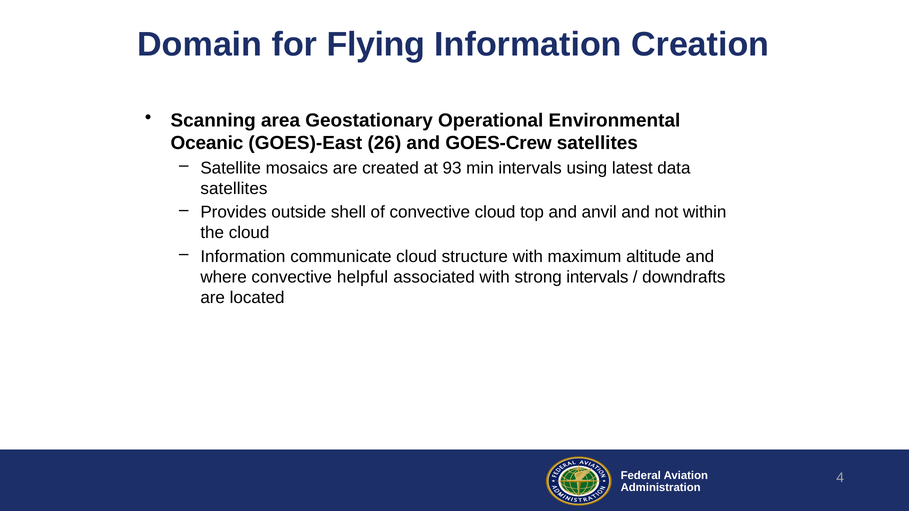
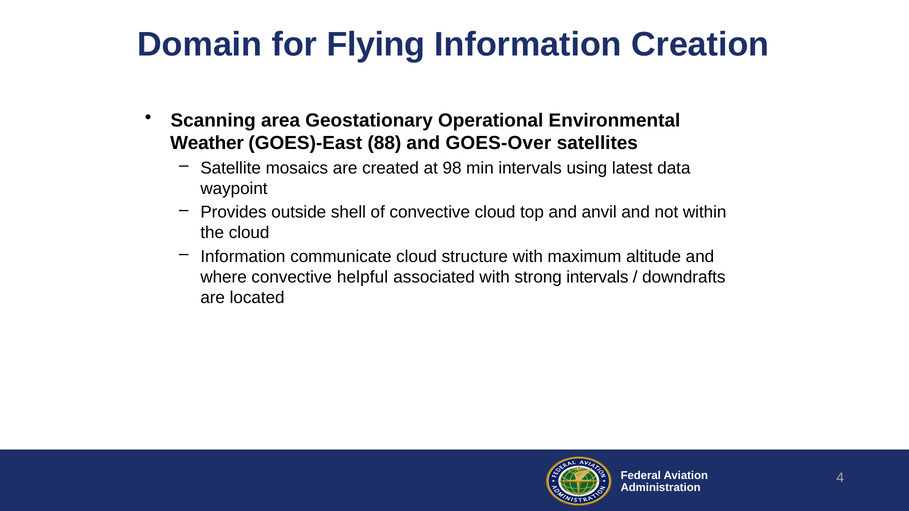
Oceanic: Oceanic -> Weather
26: 26 -> 88
GOES-Crew: GOES-Crew -> GOES-Over
93: 93 -> 98
satellites at (234, 189): satellites -> waypoint
